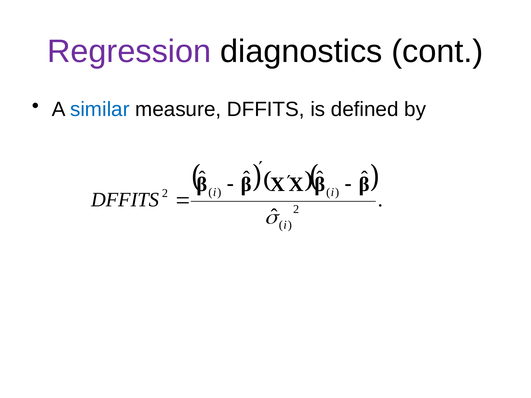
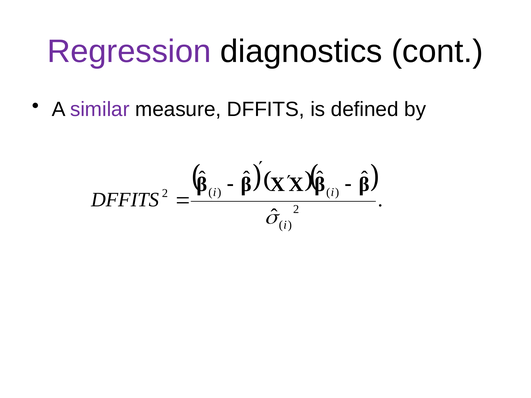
similar colour: blue -> purple
